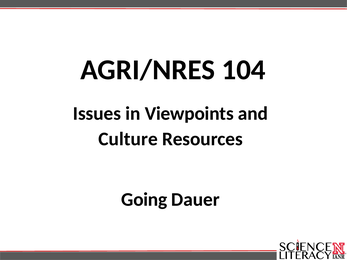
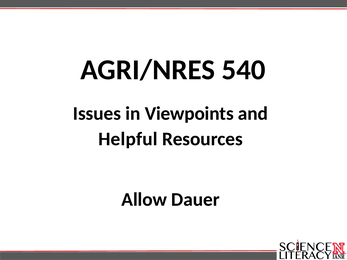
104: 104 -> 540
Culture: Culture -> Helpful
Going: Going -> Allow
